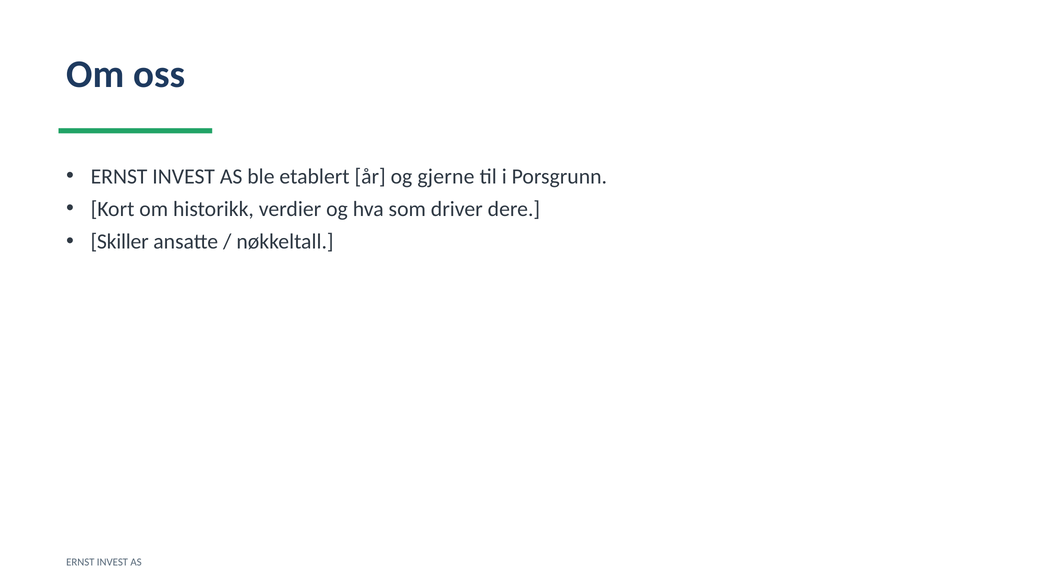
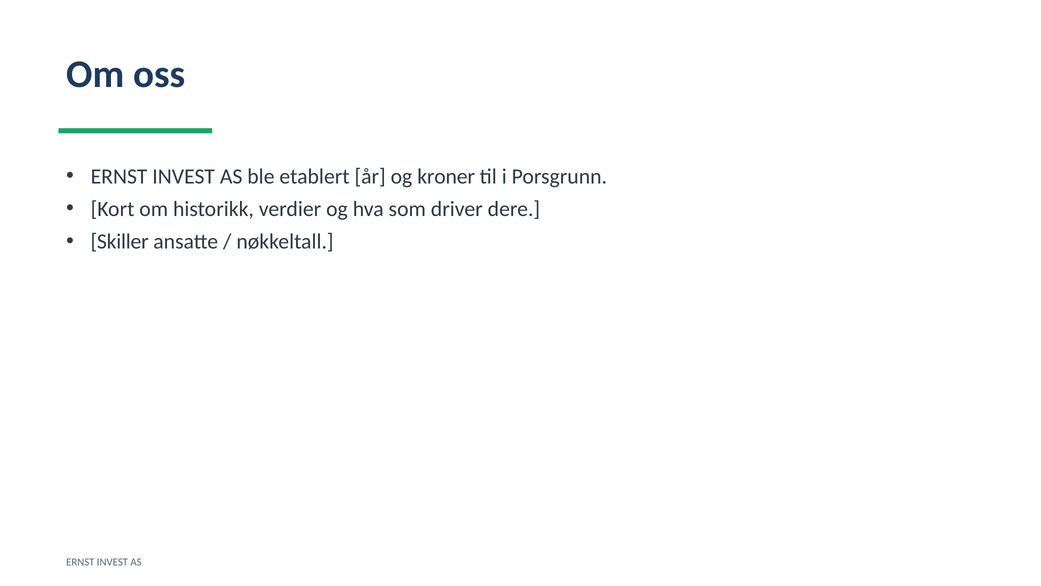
gjerne: gjerne -> kroner
